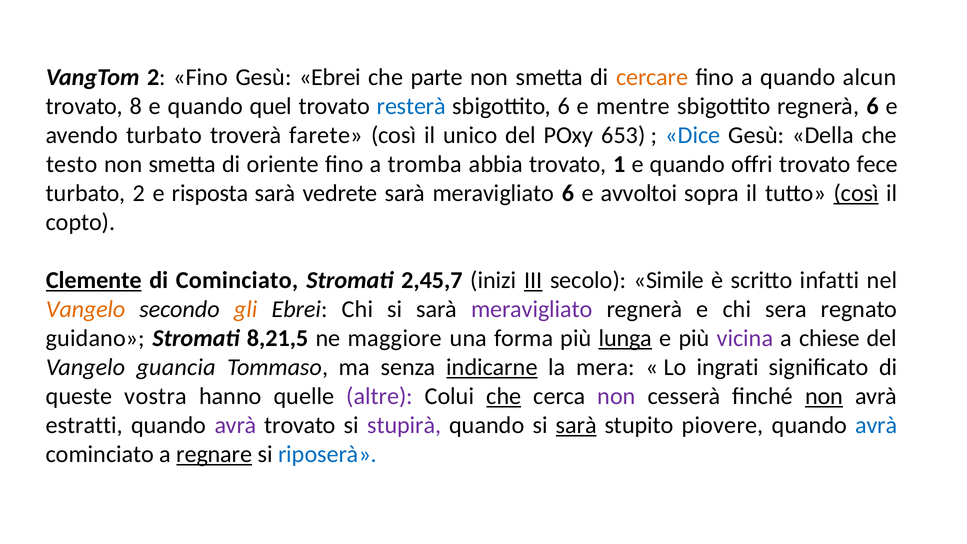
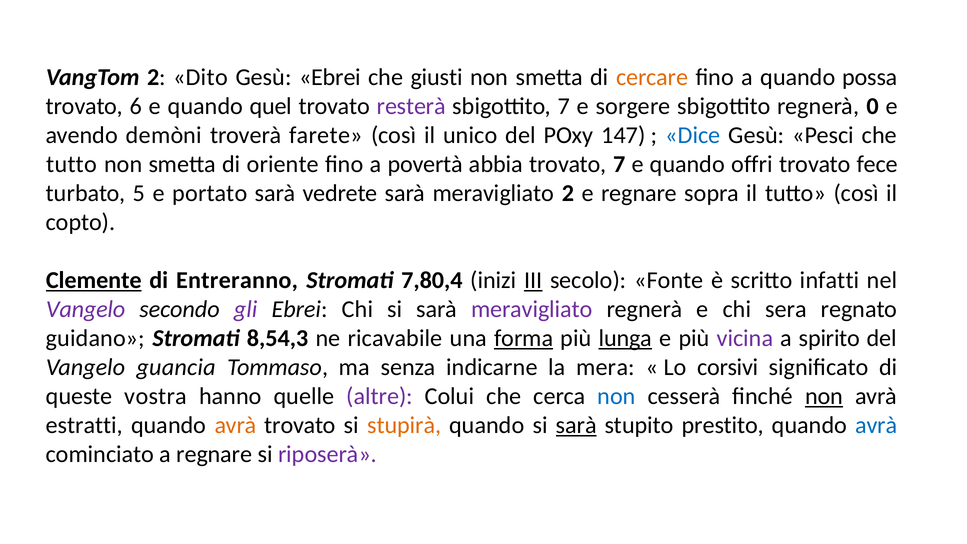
2 Fino: Fino -> Dito
parte: parte -> giusti
alcun: alcun -> possa
8: 8 -> 6
resterà colour: blue -> purple
sbigottito 6: 6 -> 7
mentre: mentre -> sorgere
regnerà 6: 6 -> 0
avendo turbato: turbato -> demòni
653: 653 -> 147
Della: Della -> Pesci
testo at (72, 164): testo -> tutto
tromba: tromba -> povertà
trovato 1: 1 -> 7
turbato 2: 2 -> 5
risposta: risposta -> portato
meravigliato 6: 6 -> 2
e avvoltoi: avvoltoi -> regnare
così at (856, 193) underline: present -> none
di Cominciato: Cominciato -> Entreranno
2,45,7: 2,45,7 -> 7,80,4
Simile: Simile -> Fonte
Vangelo at (86, 309) colour: orange -> purple
gli colour: orange -> purple
8,21,5: 8,21,5 -> 8,54,3
maggiore: maggiore -> ricavabile
forma underline: none -> present
chiese: chiese -> spirito
indicarne underline: present -> none
ingrati: ingrati -> corsivi
che at (504, 396) underline: present -> none
non at (617, 396) colour: purple -> blue
avrà at (235, 425) colour: purple -> orange
stupirà colour: purple -> orange
piovere: piovere -> prestito
regnare at (214, 454) underline: present -> none
riposerà colour: blue -> purple
